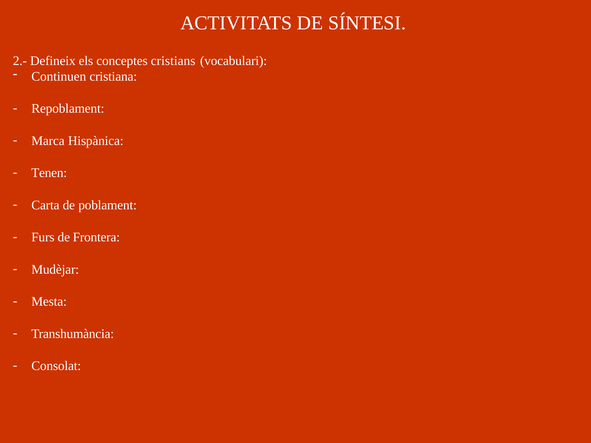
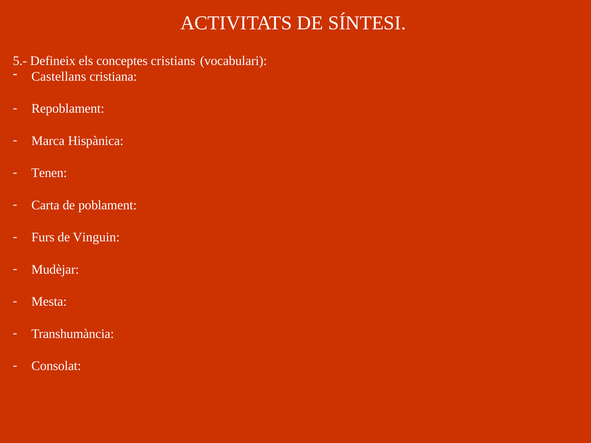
2.-: 2.- -> 5.-
Continuen: Continuen -> Castellans
Frontera: Frontera -> Vinguin
